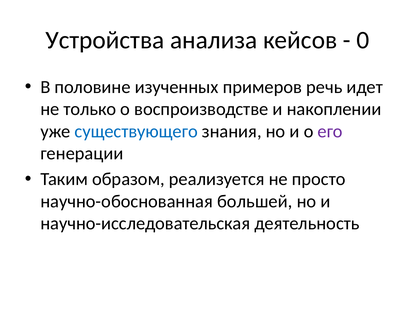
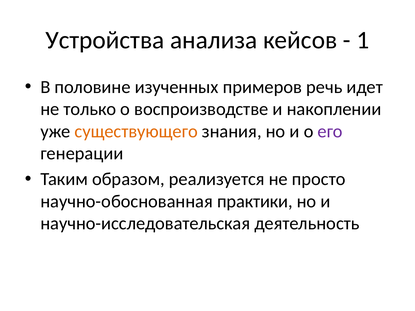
0: 0 -> 1
существующего colour: blue -> orange
большей: большей -> практики
